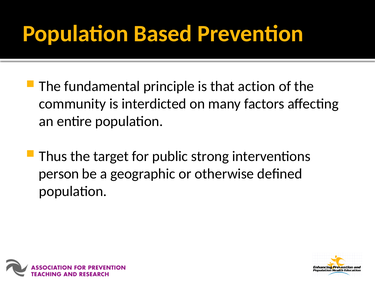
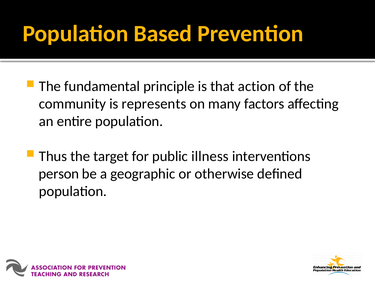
interdicted: interdicted -> represents
strong: strong -> illness
